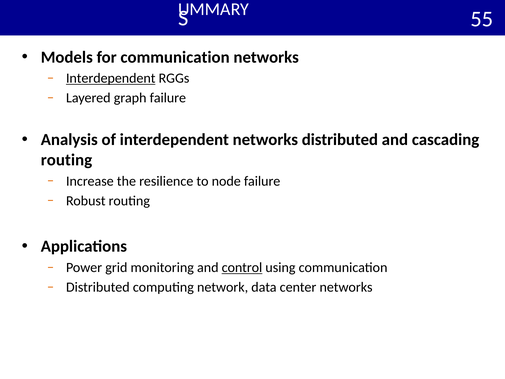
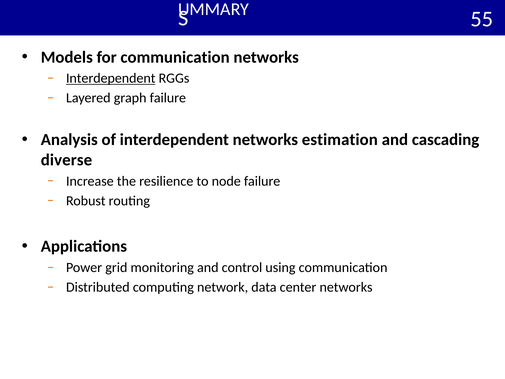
networks distributed: distributed -> estimation
routing at (66, 160): routing -> diverse
control underline: present -> none
